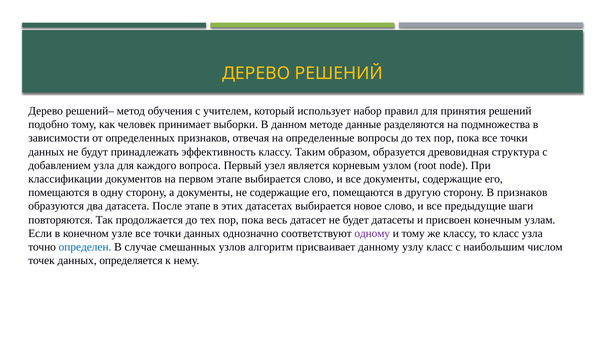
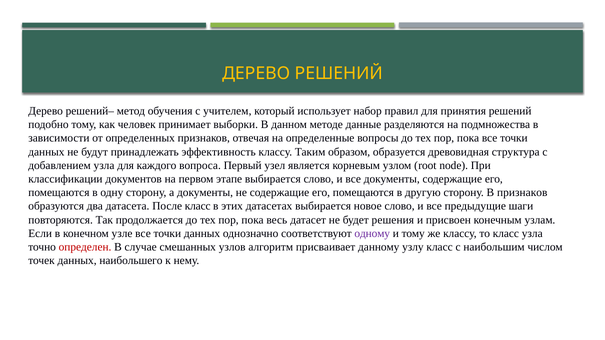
После этапе: этапе -> класс
датасеты: датасеты -> решения
определен colour: blue -> red
определяется: определяется -> наибольшего
